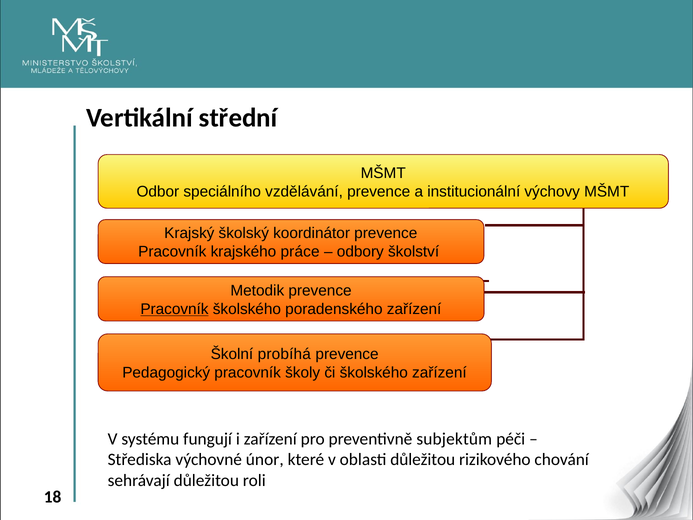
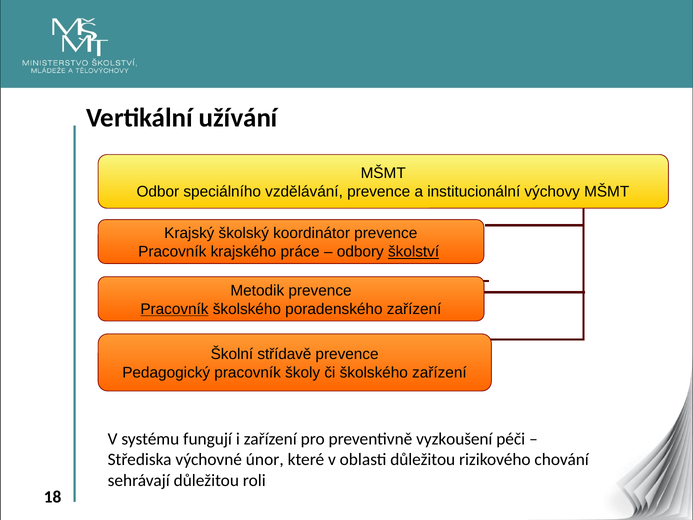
střední: střední -> užívání
školství underline: none -> present
probíhá: probíhá -> střídavě
subjektům: subjektům -> vyzkoušení
